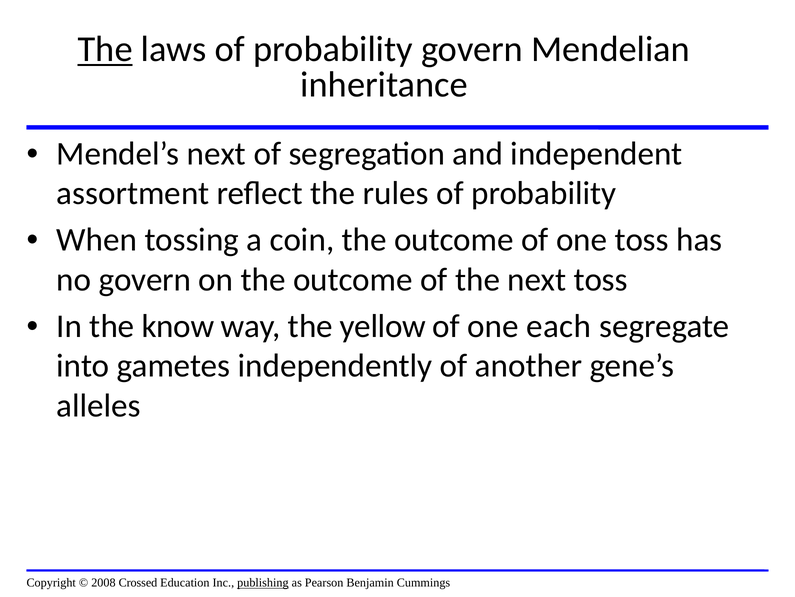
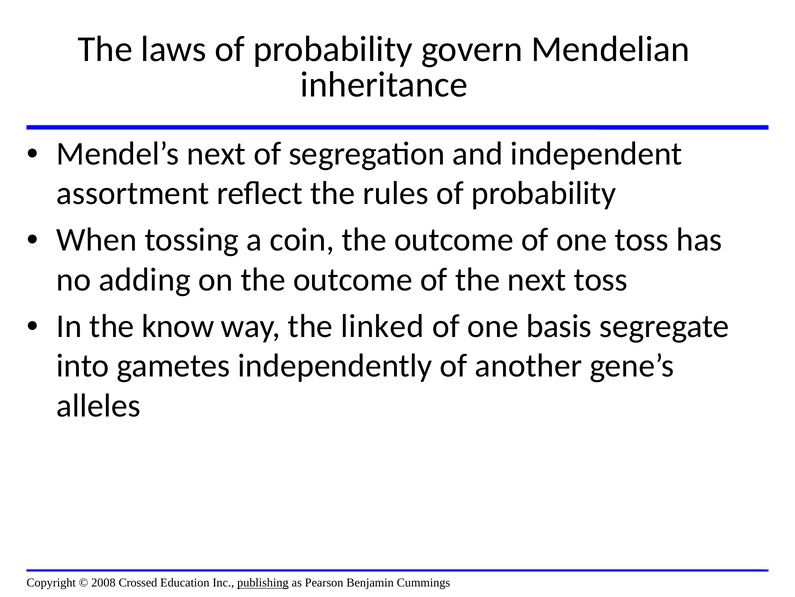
The at (105, 49) underline: present -> none
no govern: govern -> adding
yellow: yellow -> linked
each: each -> basis
